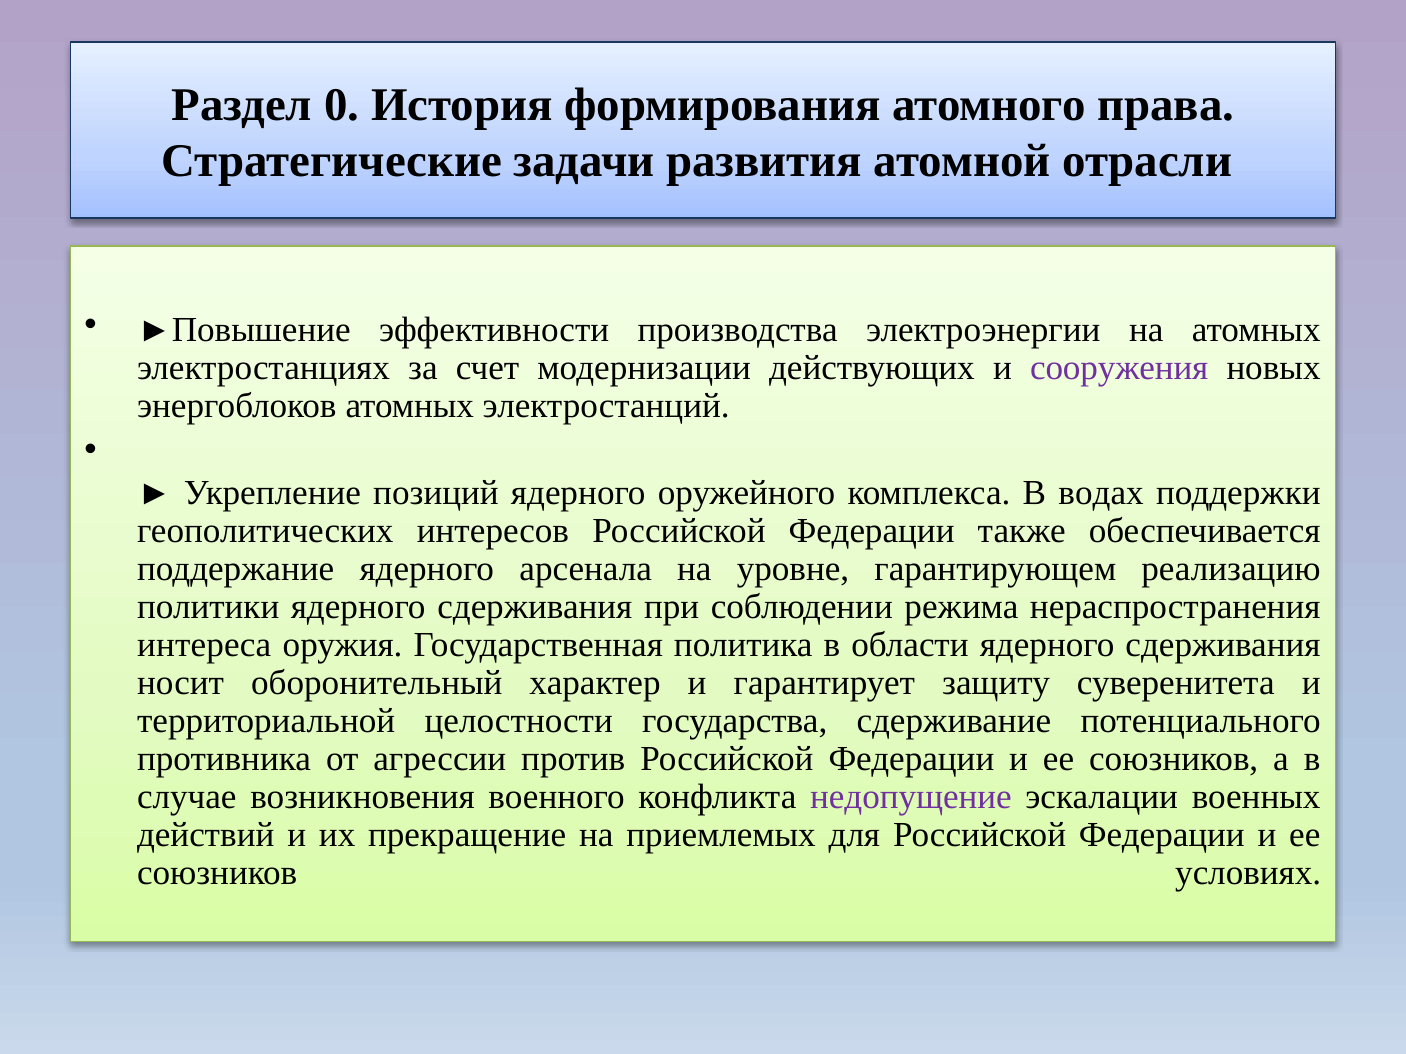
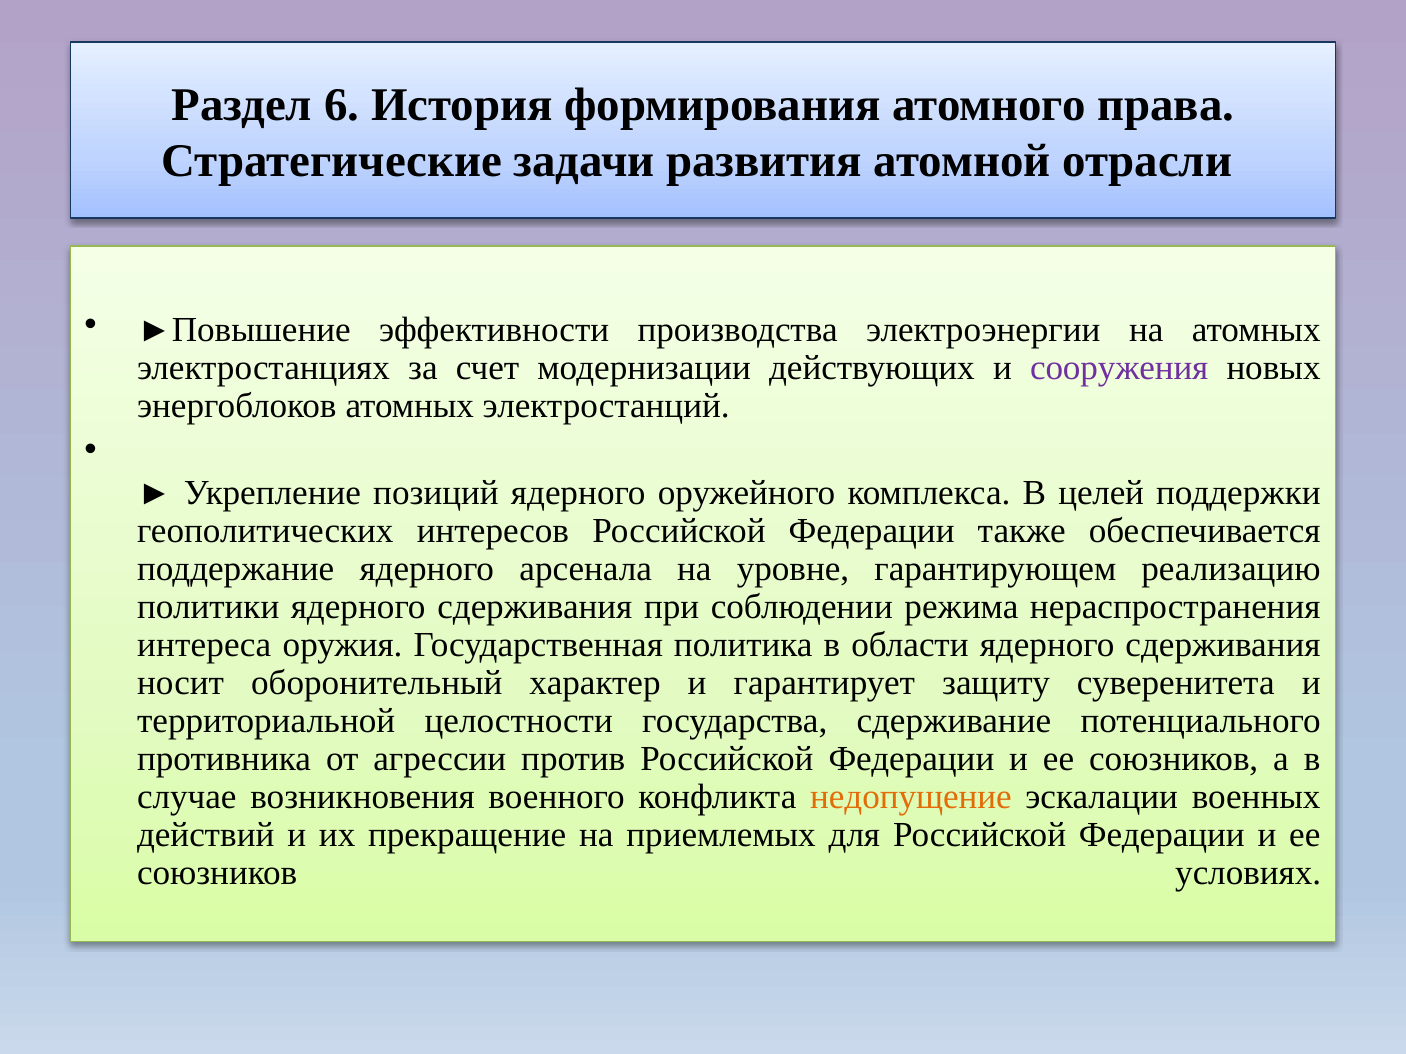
0: 0 -> 6
водах: водах -> целей
недопущение colour: purple -> orange
